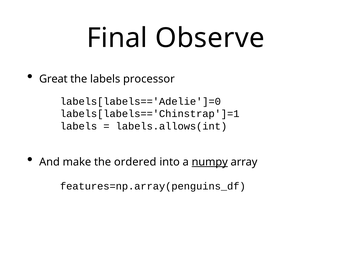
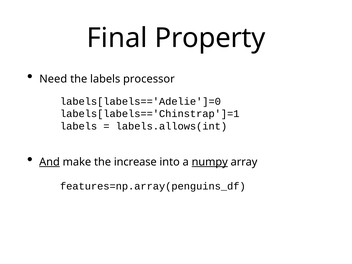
Observe: Observe -> Property
Great: Great -> Need
And underline: none -> present
ordered: ordered -> increase
